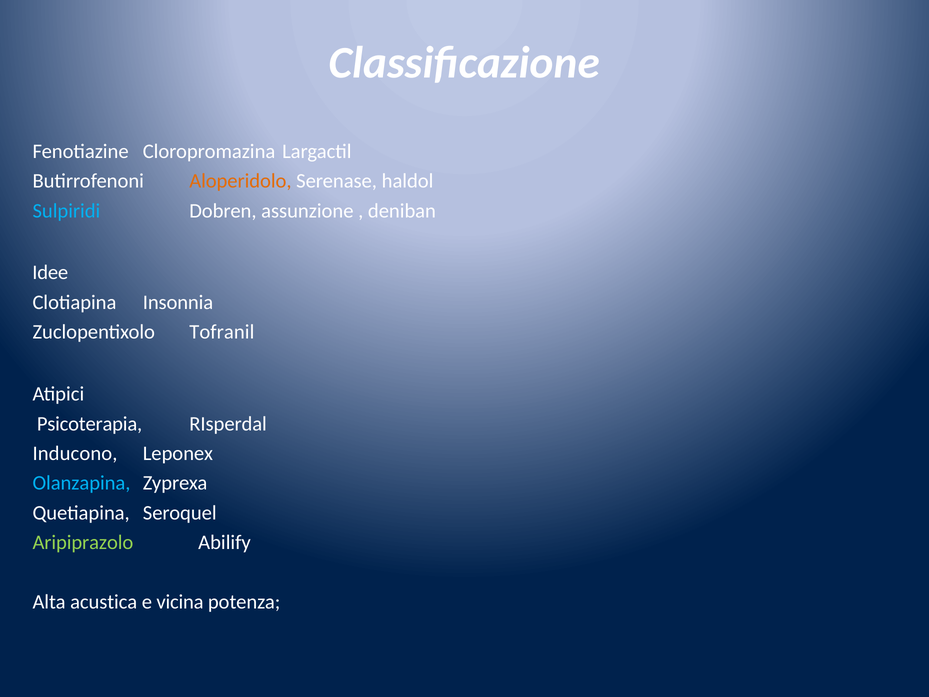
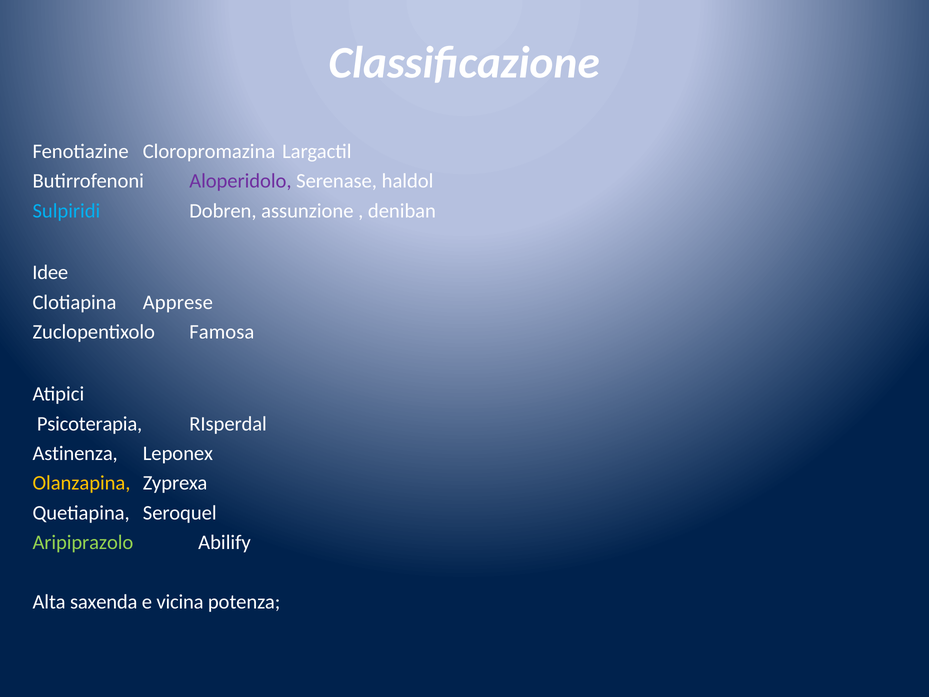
Aloperidolo colour: orange -> purple
Insonnia: Insonnia -> Apprese
Tofranil: Tofranil -> Famosa
Inducono: Inducono -> Astinenza
Olanzapina colour: light blue -> yellow
acustica: acustica -> saxenda
